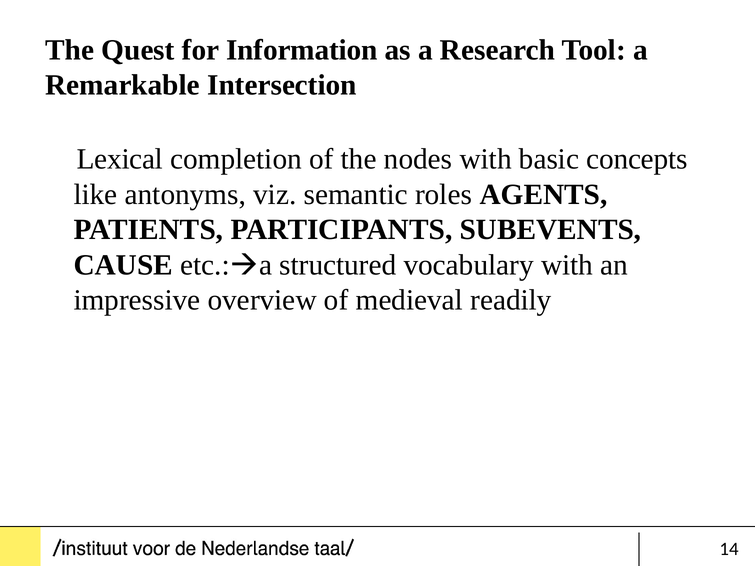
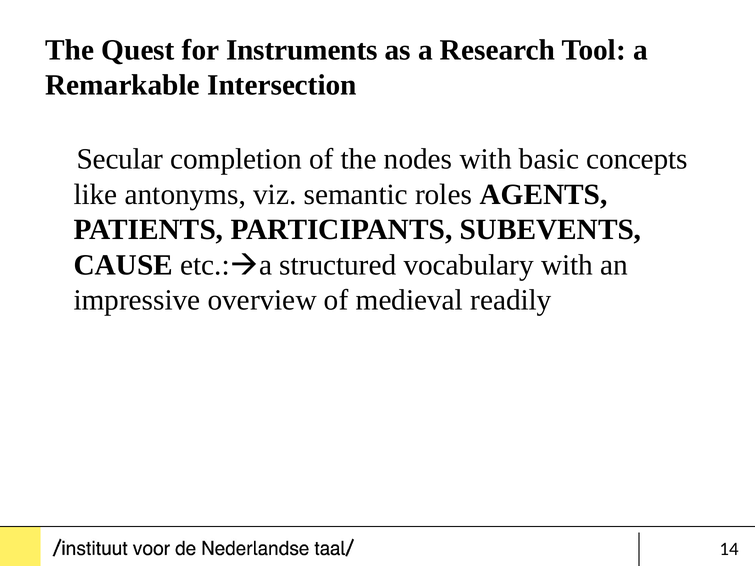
Information: Information -> Instruments
Lexical: Lexical -> Secular
